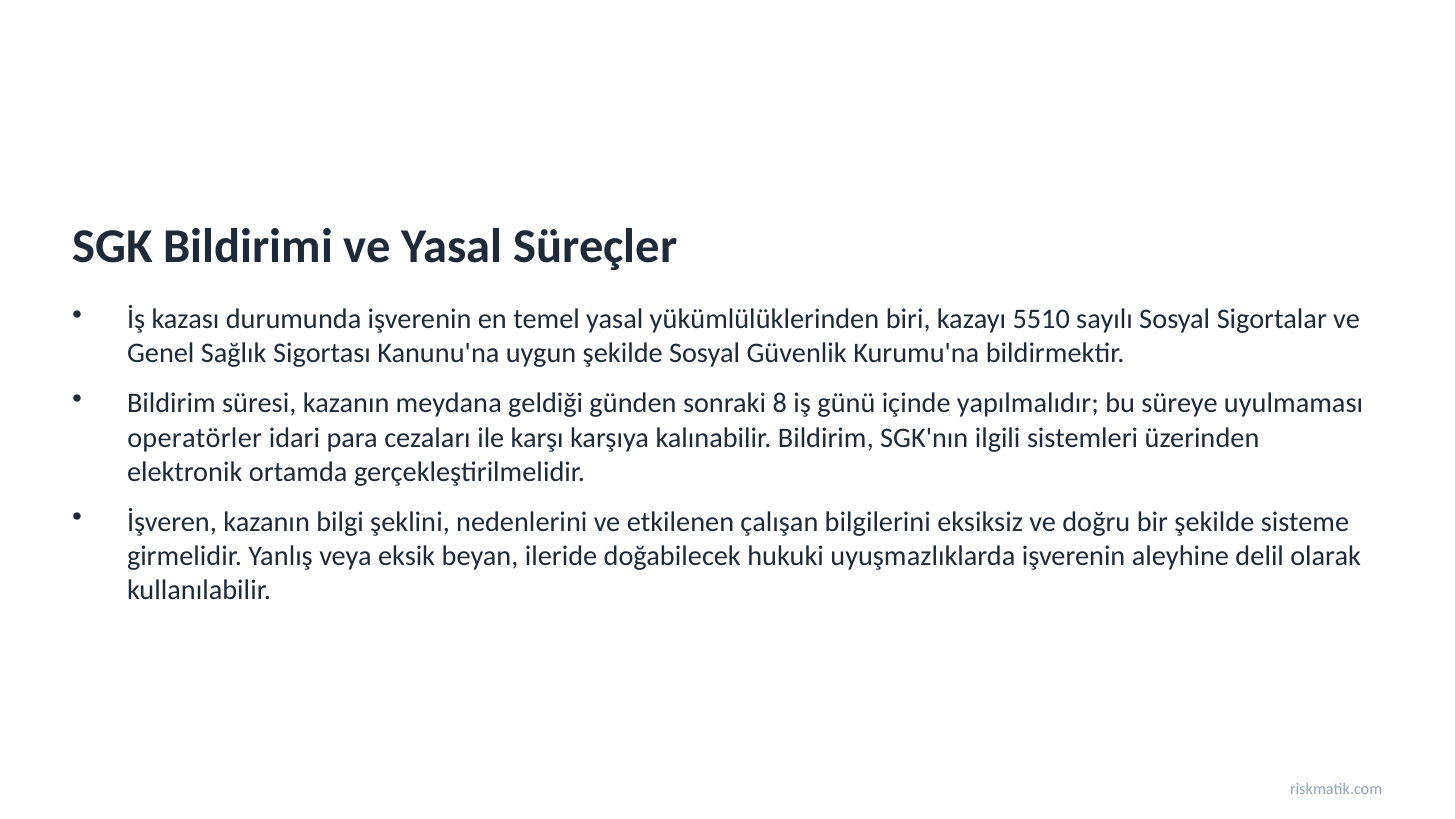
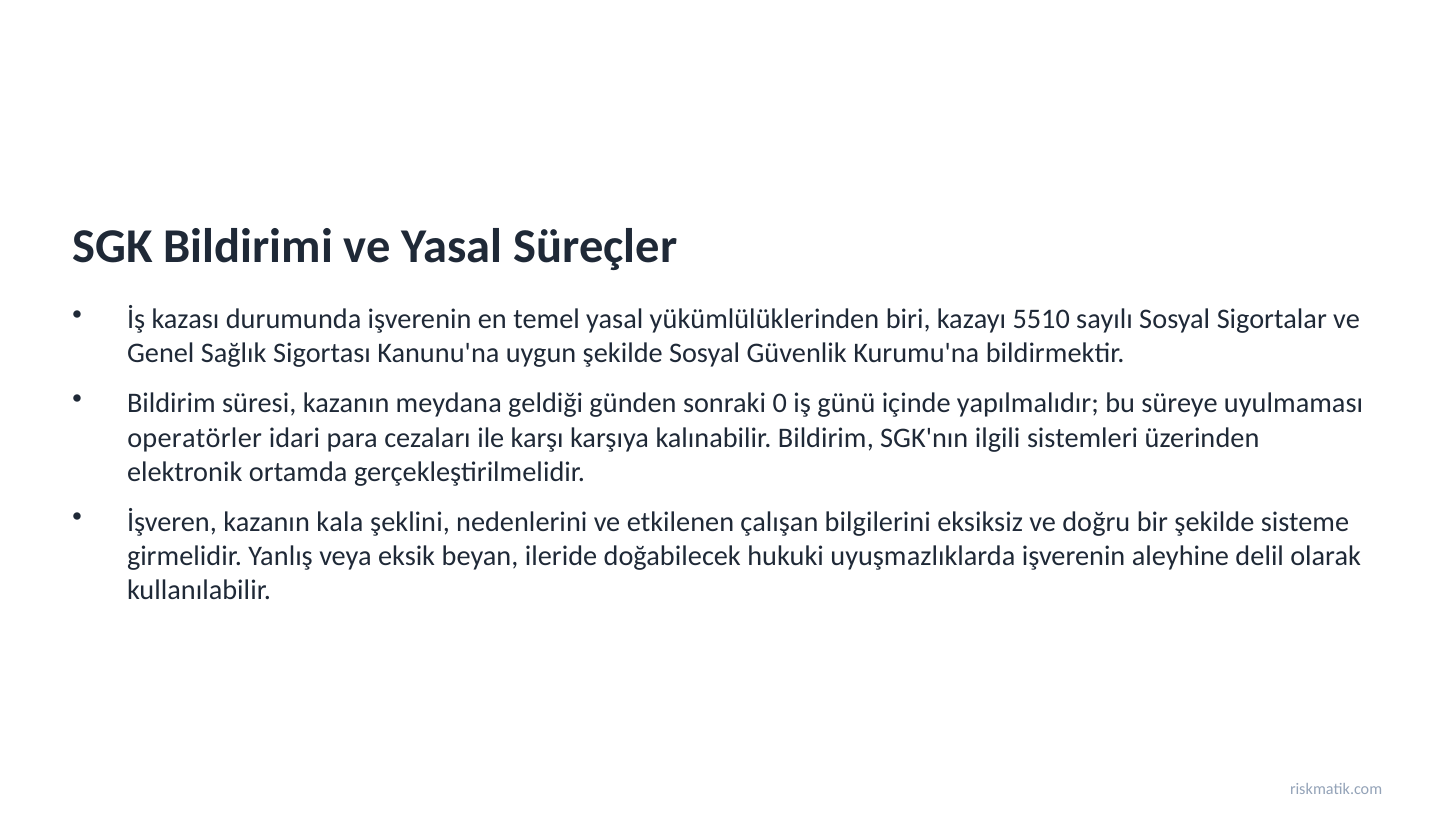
8: 8 -> 0
bilgi: bilgi -> kala
